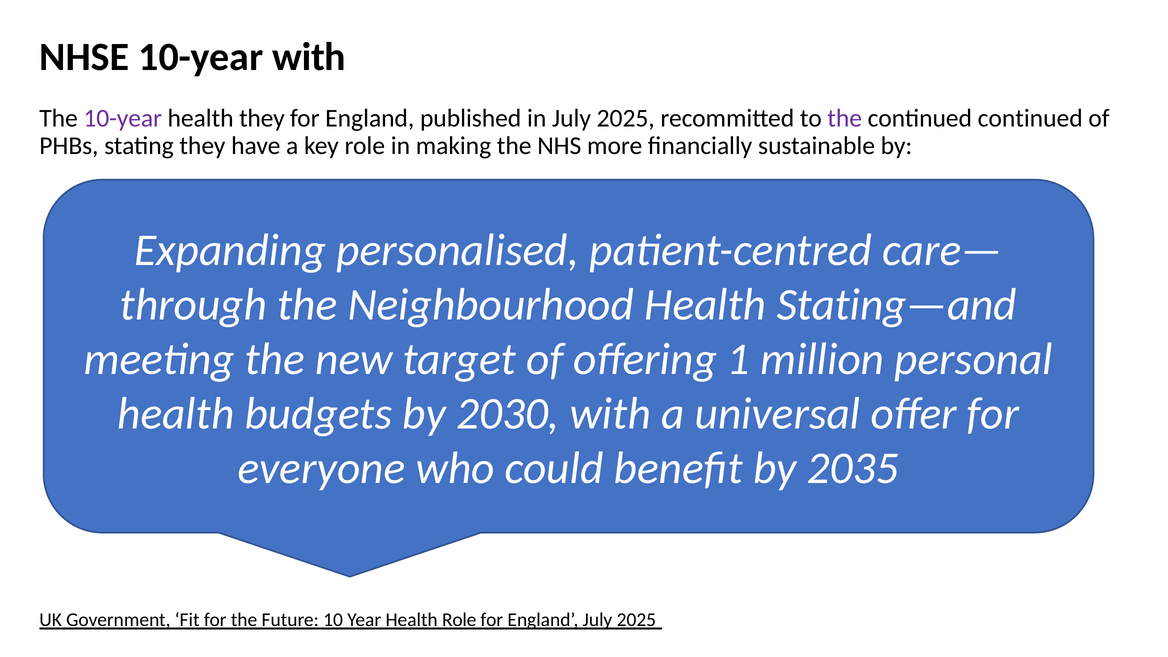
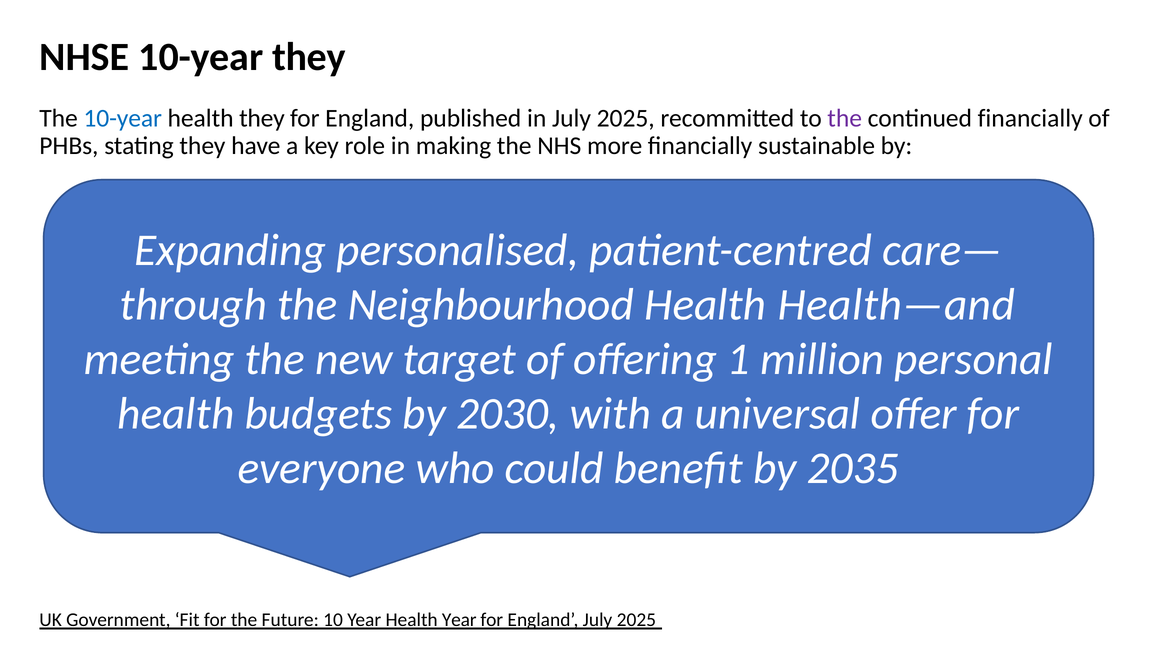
10-year with: with -> they
10-year at (123, 118) colour: purple -> blue
continued continued: continued -> financially
Stating—and: Stating—and -> Health—and
Health Role: Role -> Year
